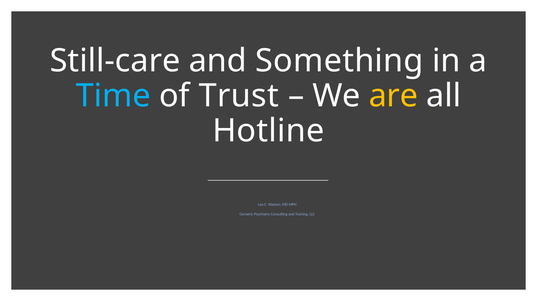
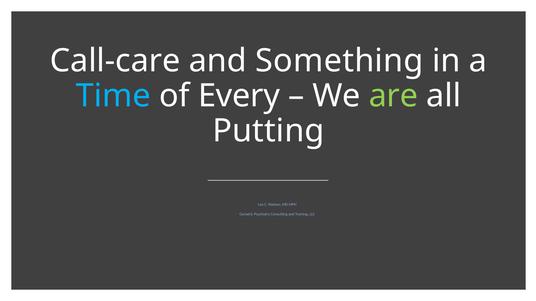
Still-care: Still-care -> Call-care
Trust: Trust -> Every
are colour: yellow -> light green
Hotline: Hotline -> Putting
